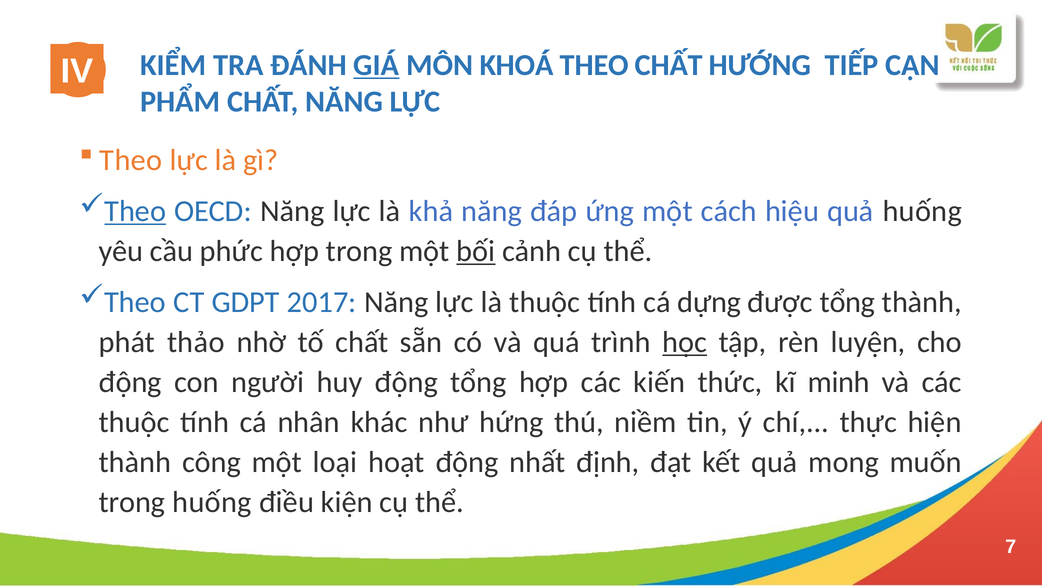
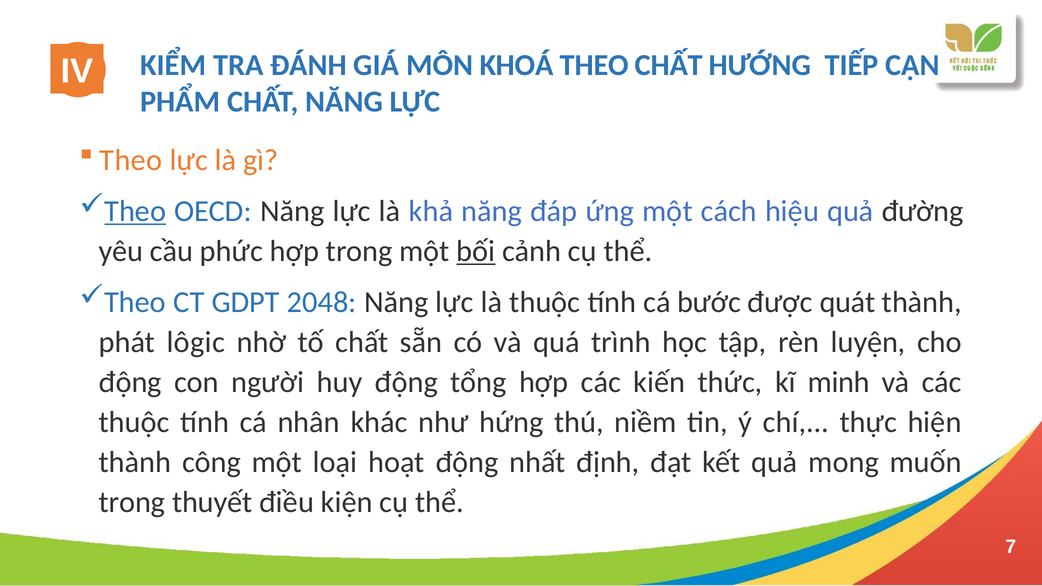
GIÁ underline: present -> none
quả huống: huống -> đường
2017: 2017 -> 2048
dựng: dựng -> bước
được tổng: tổng -> quát
thảo: thảo -> lôgic
học underline: present -> none
trong huống: huống -> thuyết
